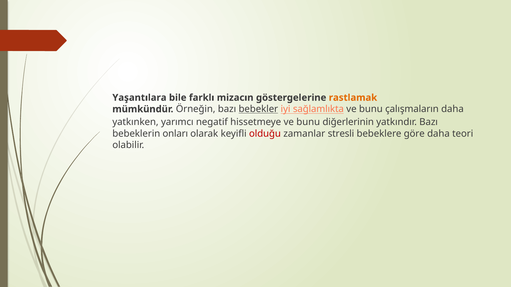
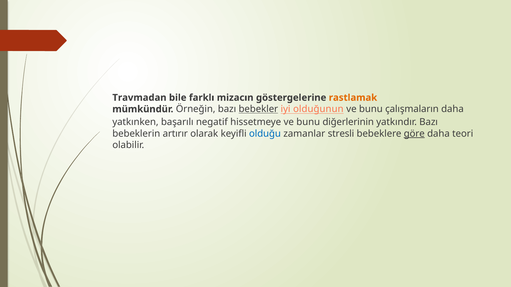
Yaşantılara: Yaşantılara -> Travmadan
sağlamlıkta: sağlamlıkta -> olduğunun
yarımcı: yarımcı -> başarılı
onları: onları -> artırır
olduğu colour: red -> blue
göre underline: none -> present
